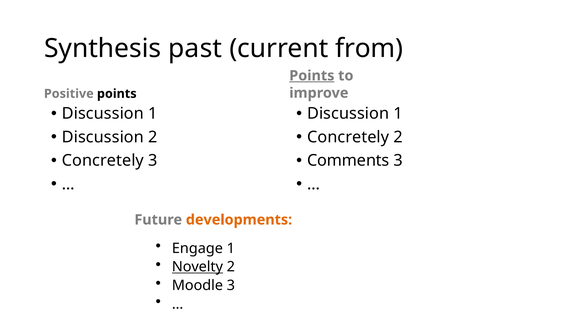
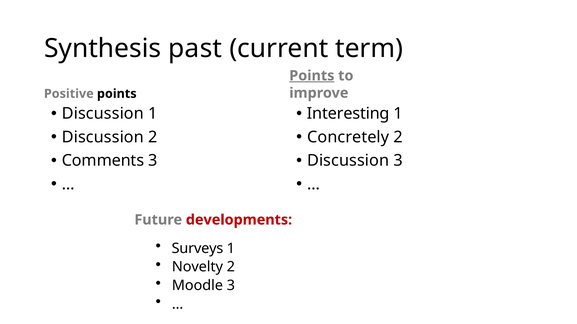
from: from -> term
Discussion at (348, 114): Discussion -> Interesting
Concretely at (103, 161): Concretely -> Comments
Comments at (348, 161): Comments -> Discussion
developments colour: orange -> red
Engage: Engage -> Surveys
Novelty underline: present -> none
